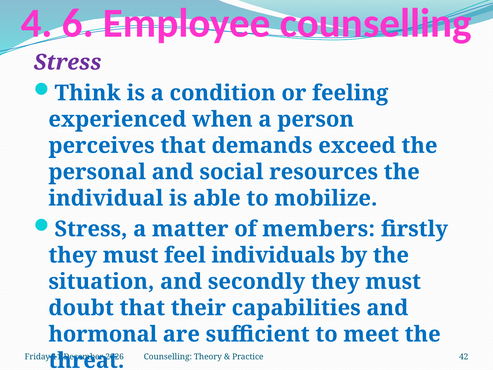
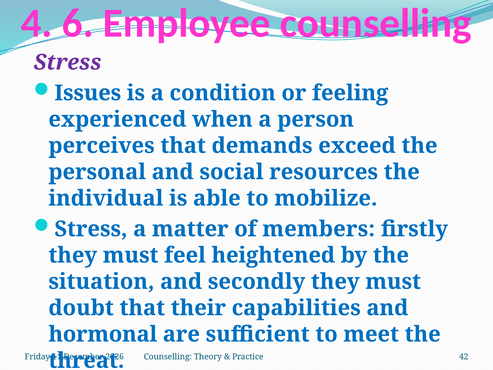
Think: Think -> Issues
individuals: individuals -> heightened
